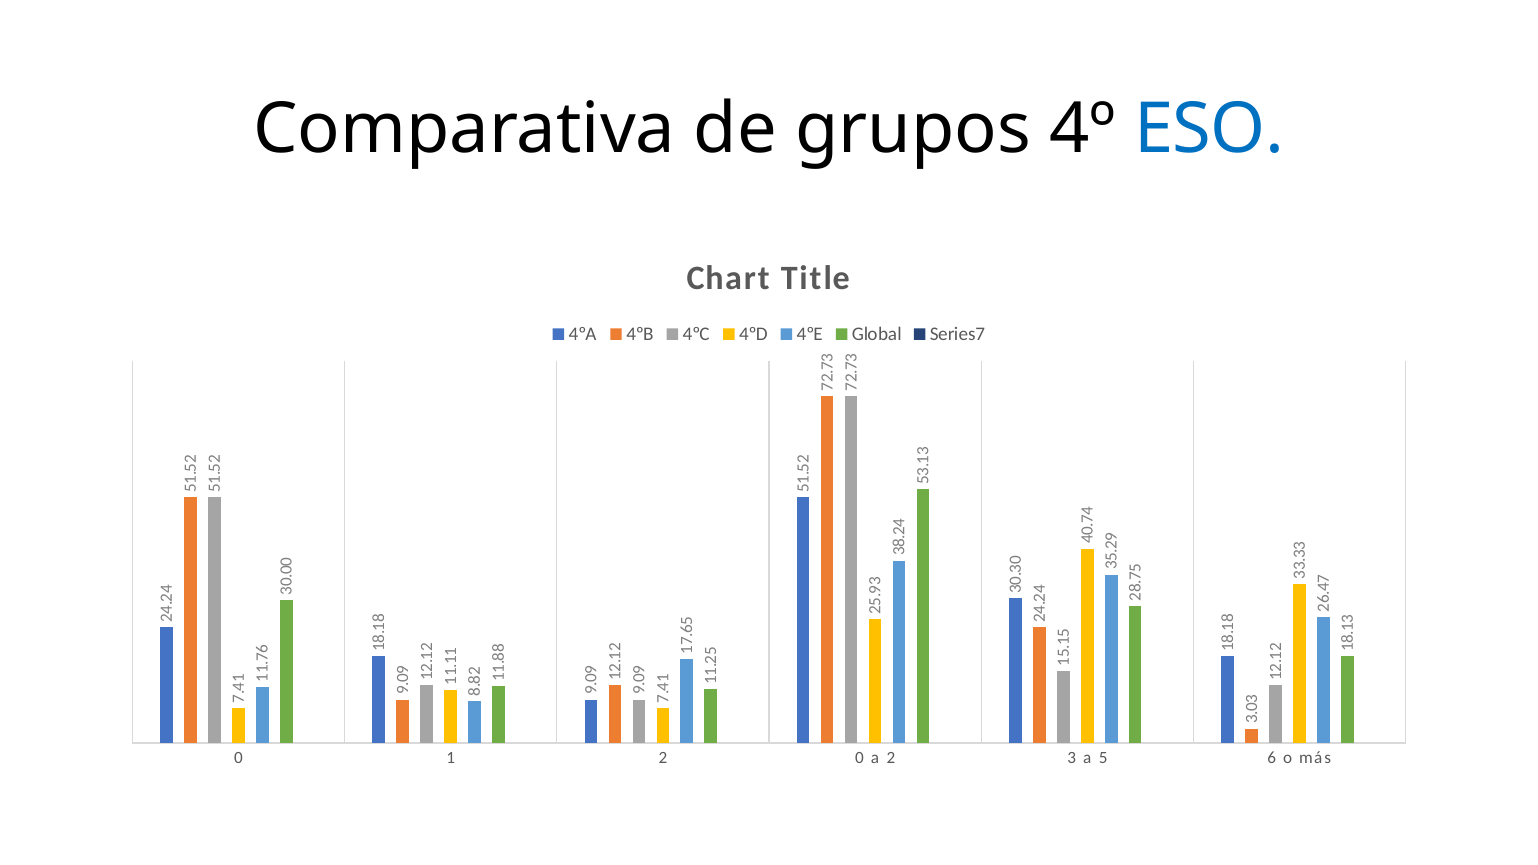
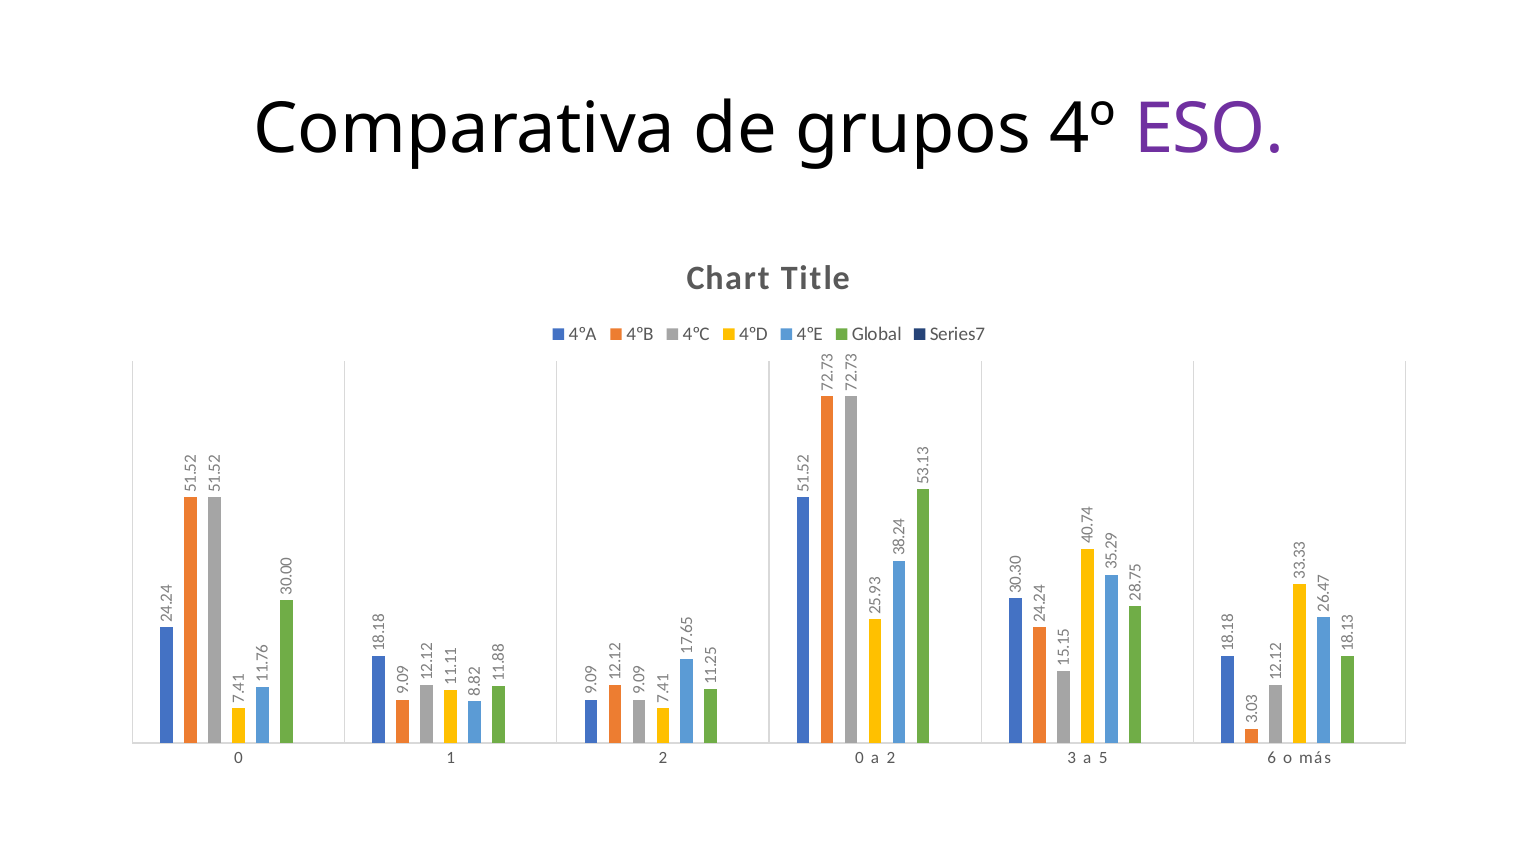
ESO colour: blue -> purple
